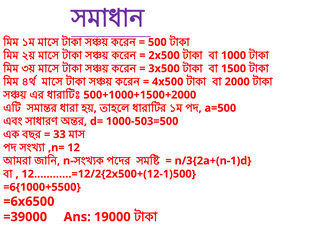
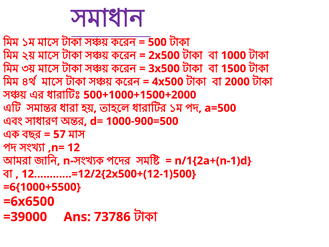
1000-503=500: 1000-503=500 -> 1000-900=500
33: 33 -> 57
n/3{2a+(n-1)d: n/3{2a+(n-1)d -> n/1{2a+(n-1)d
19000: 19000 -> 73786
